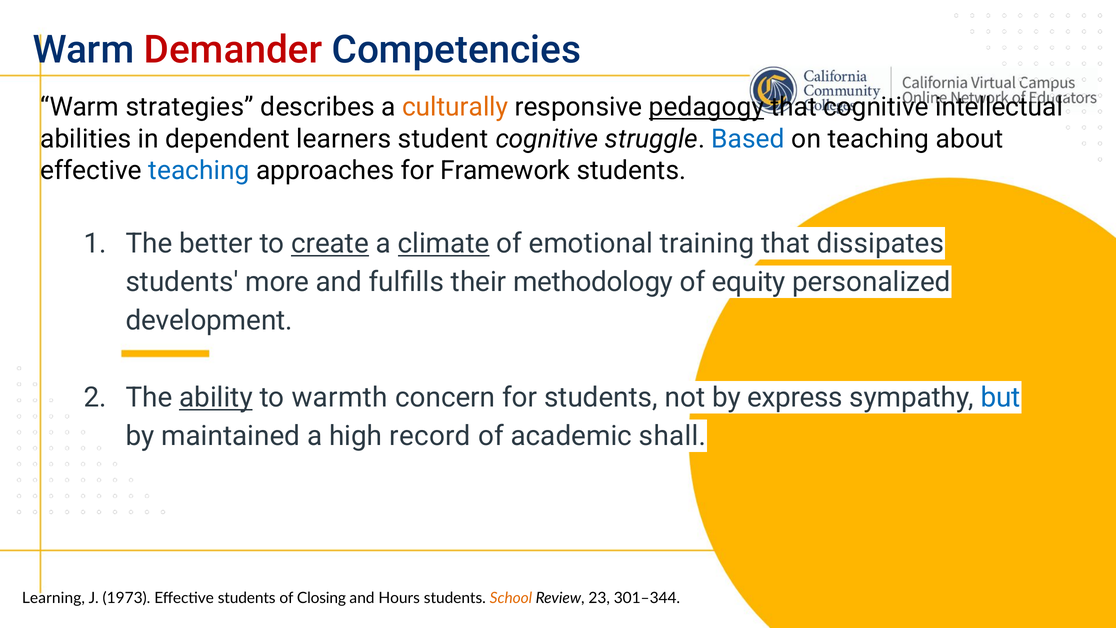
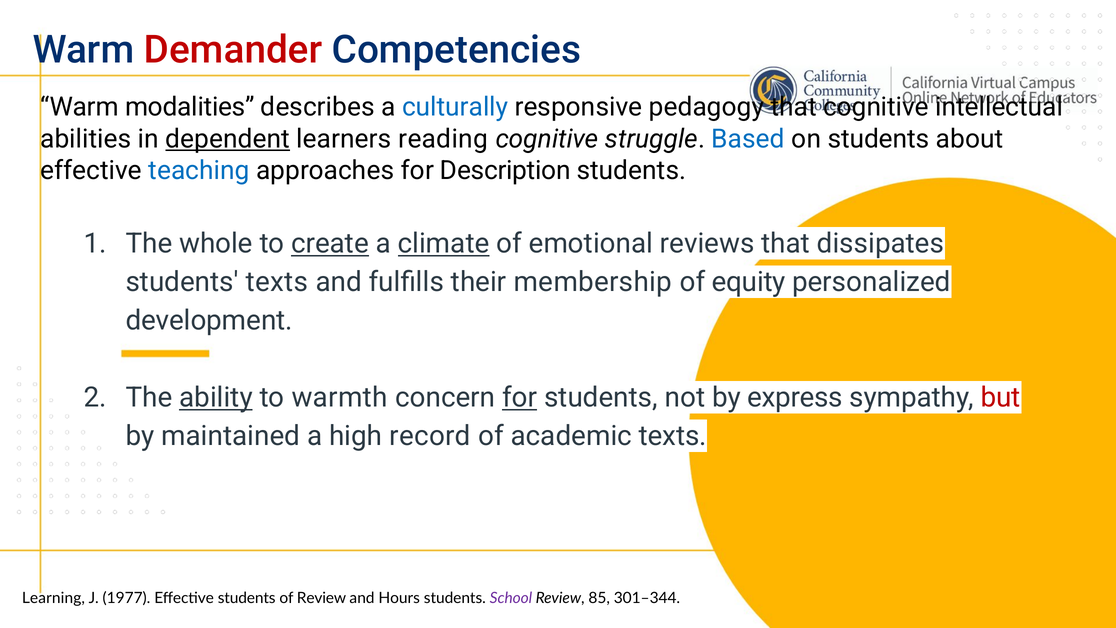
strategies: strategies -> modalities
culturally colour: orange -> blue
pedagogy underline: present -> none
dependent underline: none -> present
student: student -> reading
on teaching: teaching -> students
Framework: Framework -> Description
better: better -> whole
training: training -> reviews
students more: more -> texts
methodology: methodology -> membership
for at (520, 397) underline: none -> present
but colour: blue -> red
academic shall: shall -> texts
1973: 1973 -> 1977
of Closing: Closing -> Review
School colour: orange -> purple
23: 23 -> 85
